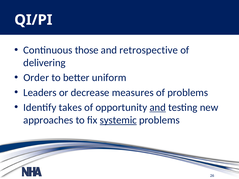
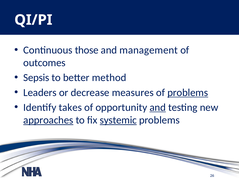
retrospective: retrospective -> management
delivering: delivering -> outcomes
Order: Order -> Sepsis
uniform: uniform -> method
problems at (188, 93) underline: none -> present
approaches underline: none -> present
